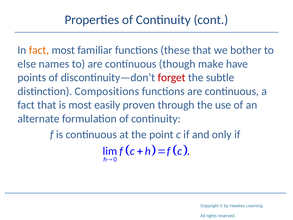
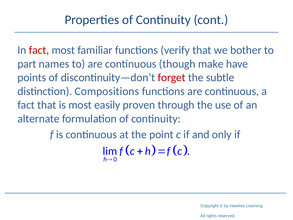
fact at (39, 50) colour: orange -> red
these: these -> verify
else: else -> part
